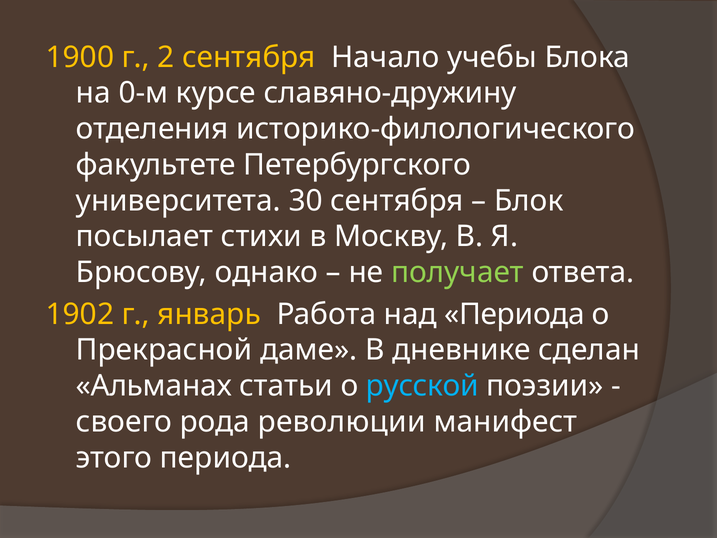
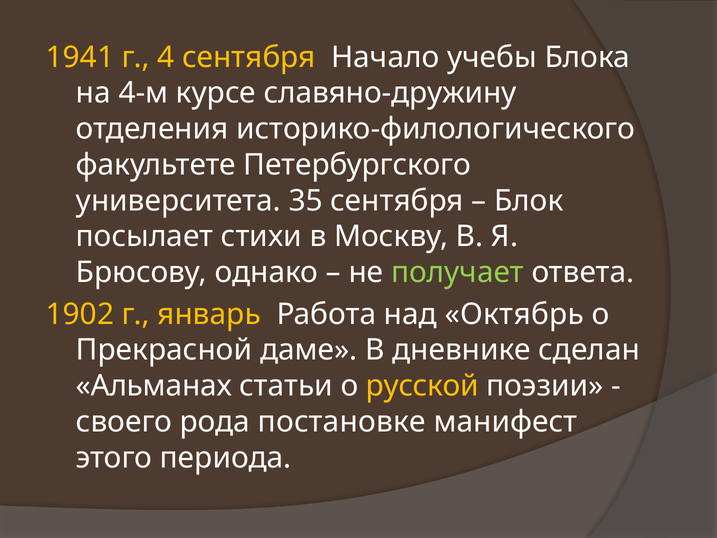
1900: 1900 -> 1941
2: 2 -> 4
0-м: 0-м -> 4-м
30: 30 -> 35
над Периода: Периода -> Октябрь
русской colour: light blue -> yellow
революции: революции -> постановке
